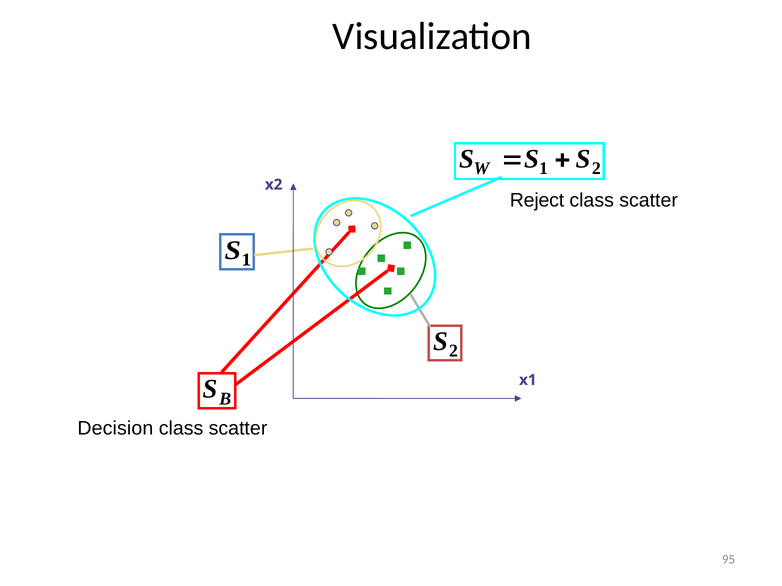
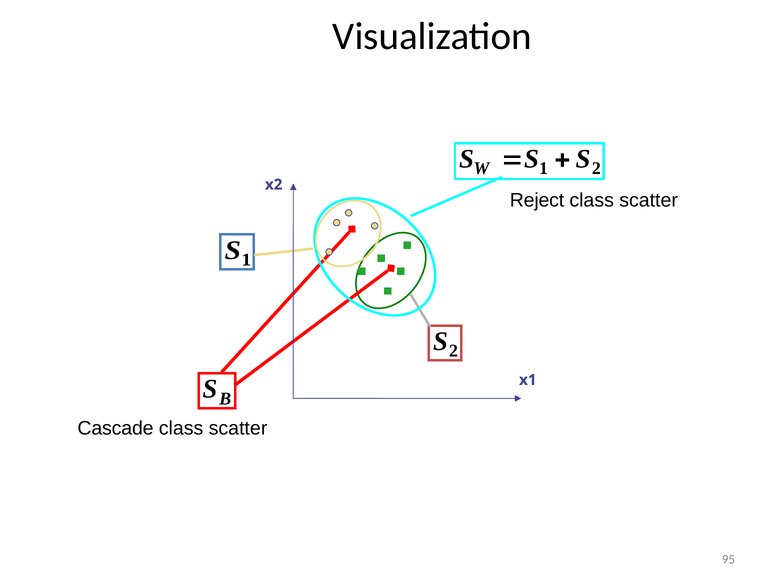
Decision: Decision -> Cascade
